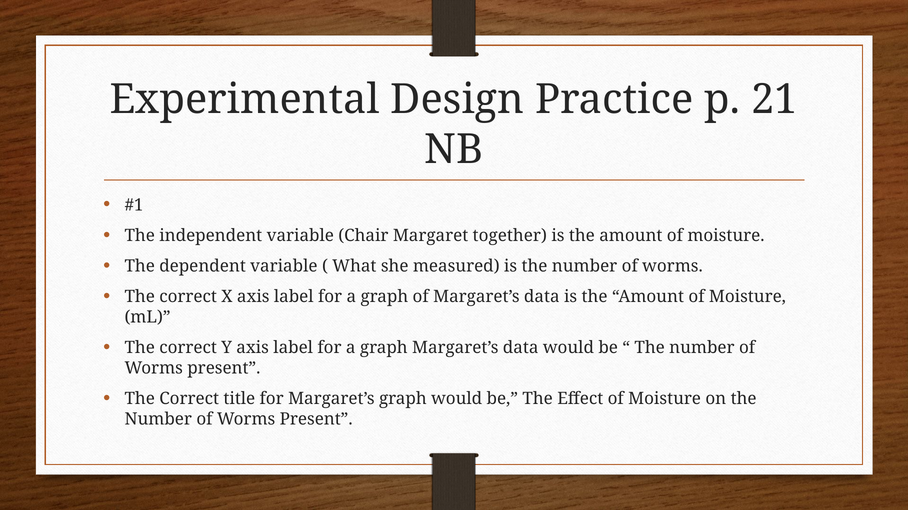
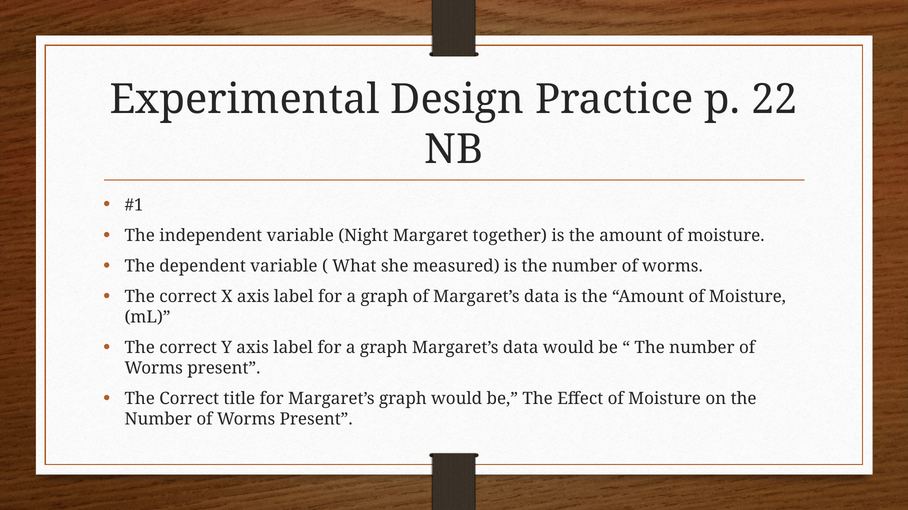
21: 21 -> 22
Chair: Chair -> Night
